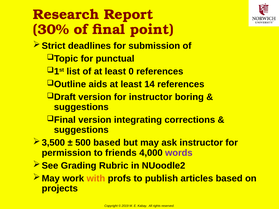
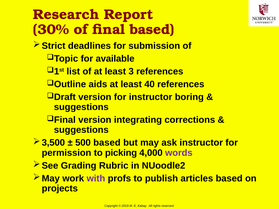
final point: point -> based
punctual: punctual -> available
0: 0 -> 3
14: 14 -> 40
friends: friends -> picking
with colour: orange -> purple
